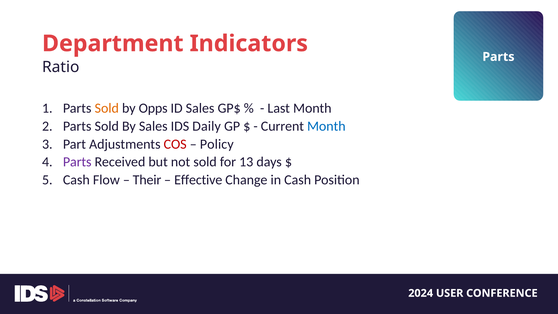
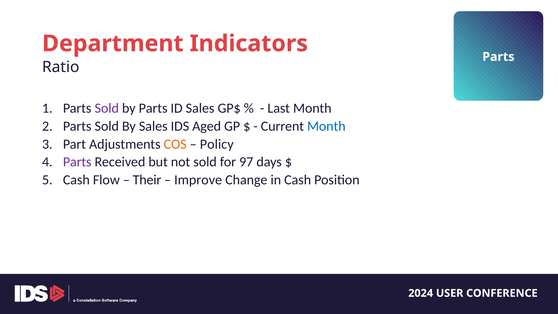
Sold at (107, 108) colour: orange -> purple
by Opps: Opps -> Parts
Daily: Daily -> Aged
COS colour: red -> orange
13: 13 -> 97
Effective: Effective -> Improve
